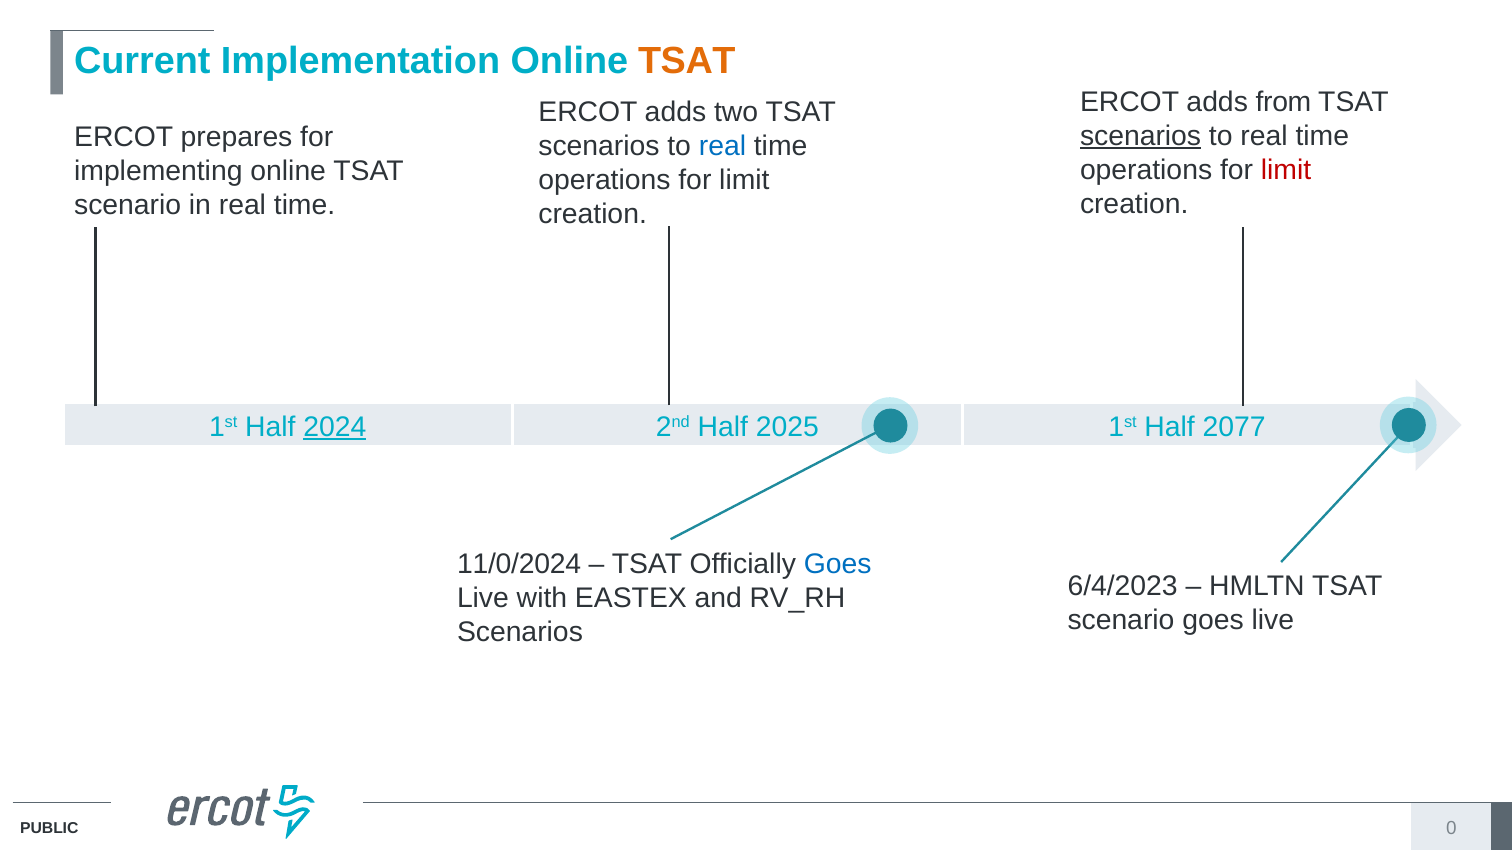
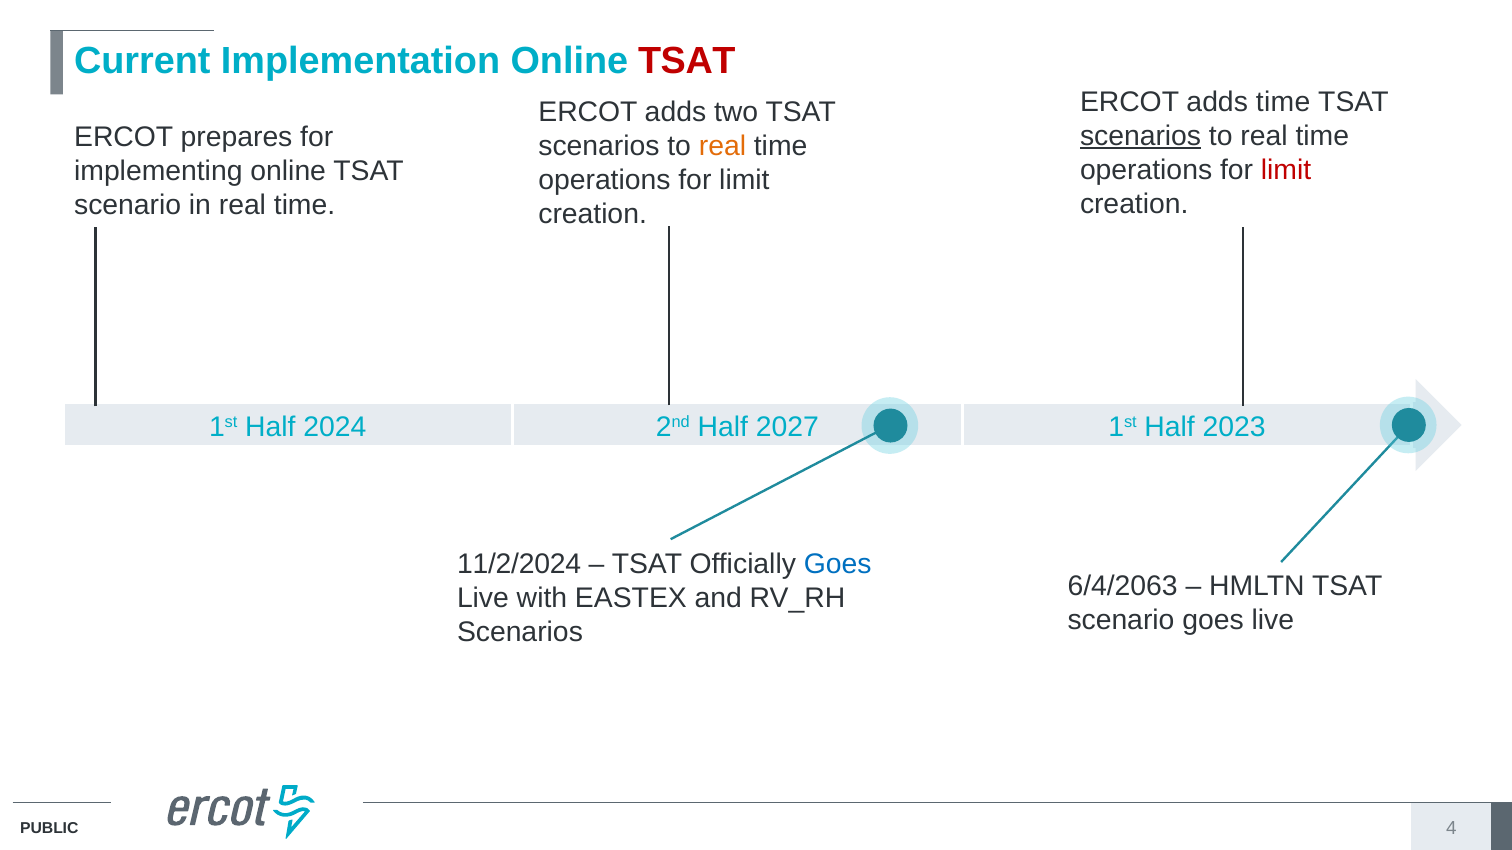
TSAT at (687, 61) colour: orange -> red
adds from: from -> time
real at (722, 147) colour: blue -> orange
2024 underline: present -> none
2025: 2025 -> 2027
2077: 2077 -> 2023
11/0/2024: 11/0/2024 -> 11/2/2024
6/4/2023: 6/4/2023 -> 6/4/2063
0: 0 -> 4
